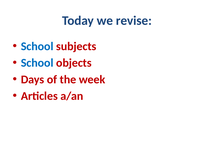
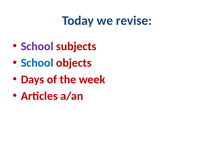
School at (37, 46) colour: blue -> purple
